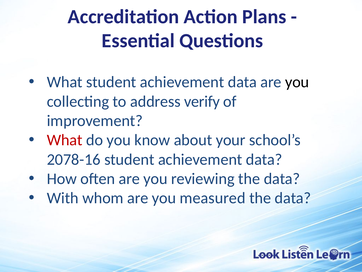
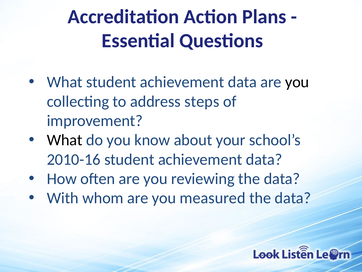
verify: verify -> steps
What at (65, 140) colour: red -> black
2078-16: 2078-16 -> 2010-16
